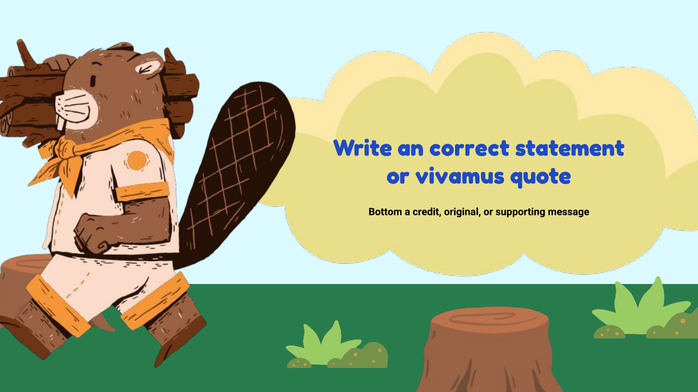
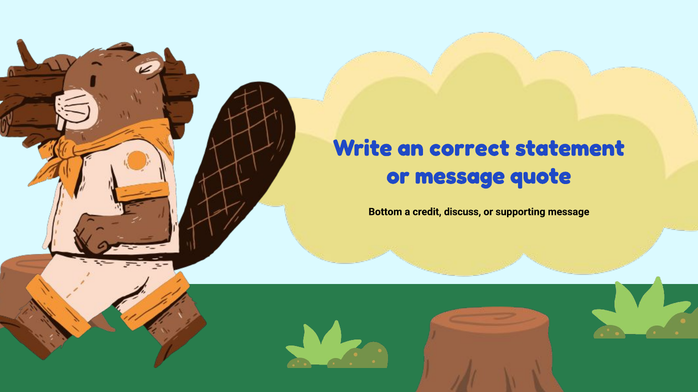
or vivamus: vivamus -> message
original: original -> discuss
